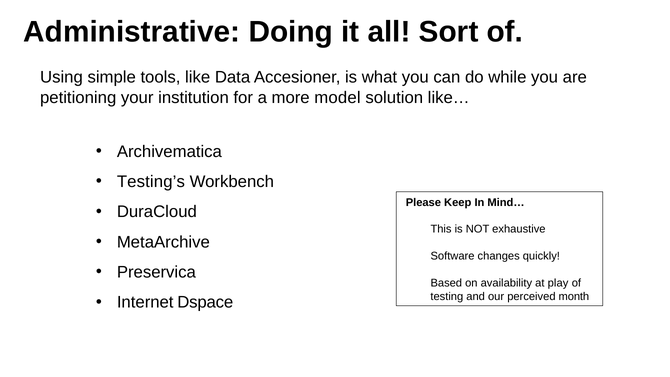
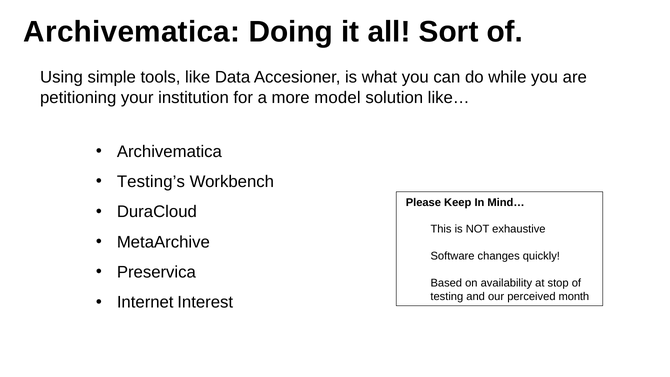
Administrative at (132, 32): Administrative -> Archivematica
play: play -> stop
Dspace: Dspace -> Interest
